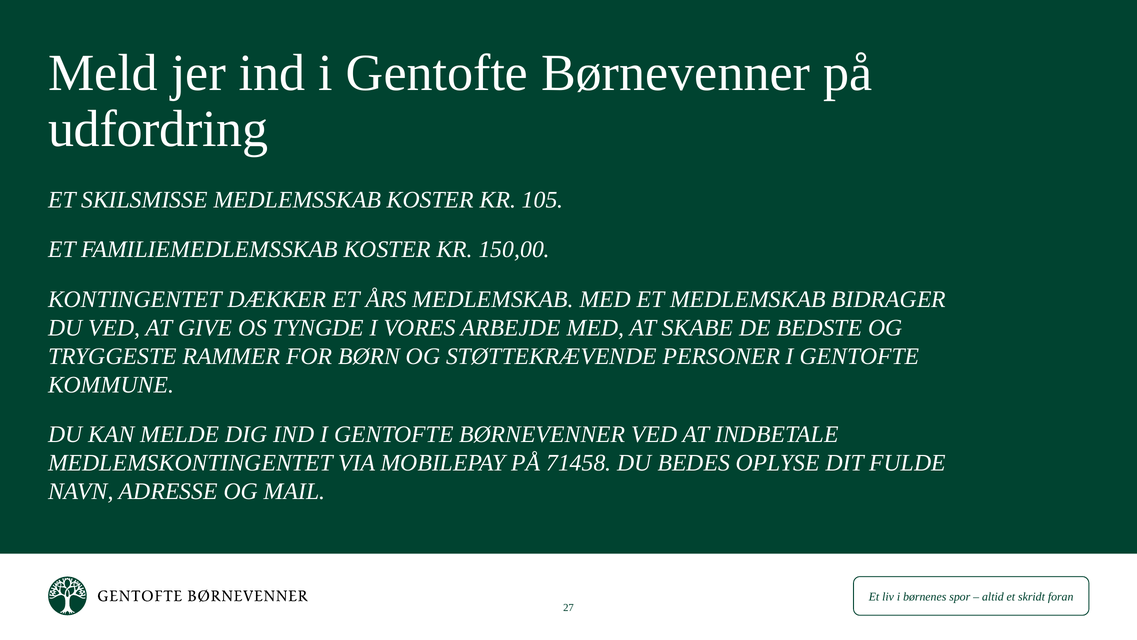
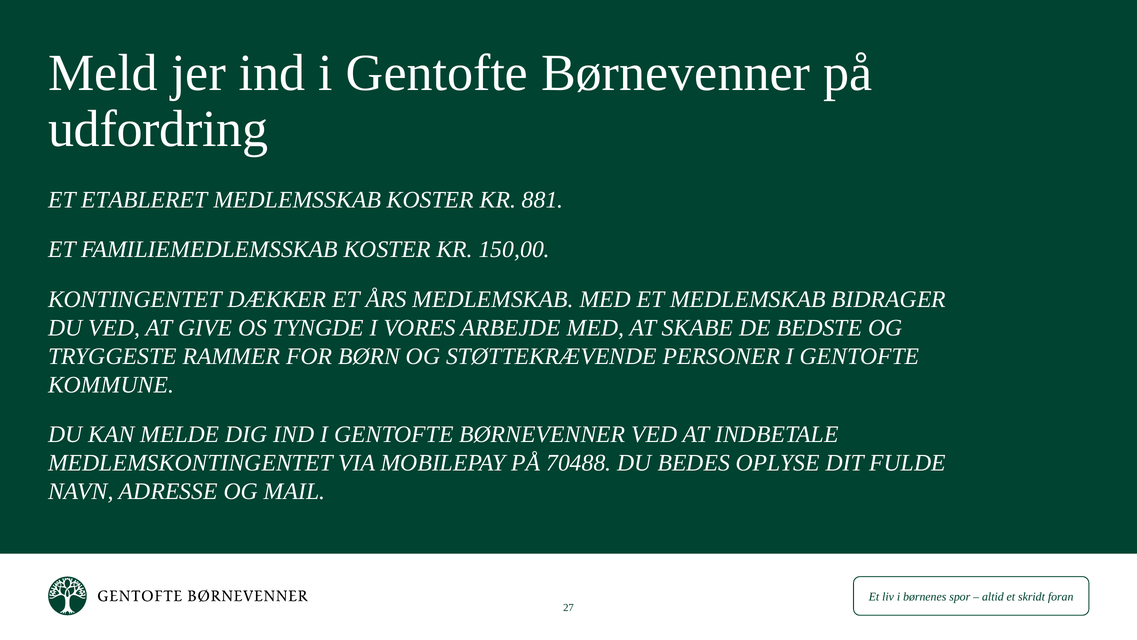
SKILSMISSE: SKILSMISSE -> ETABLERET
105: 105 -> 881
71458: 71458 -> 70488
